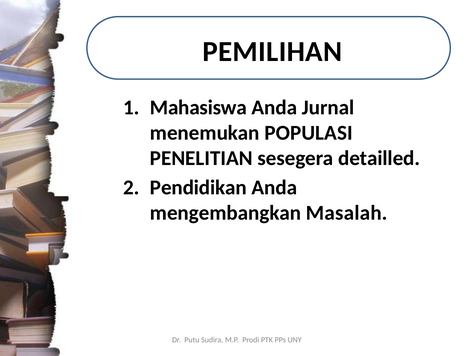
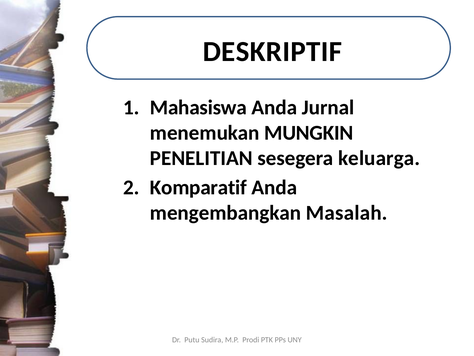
PEMILIHAN: PEMILIHAN -> DESKRIPTIF
POPULASI: POPULASI -> MUNGKIN
detailled: detailled -> keluarga
Pendidikan: Pendidikan -> Komparatif
